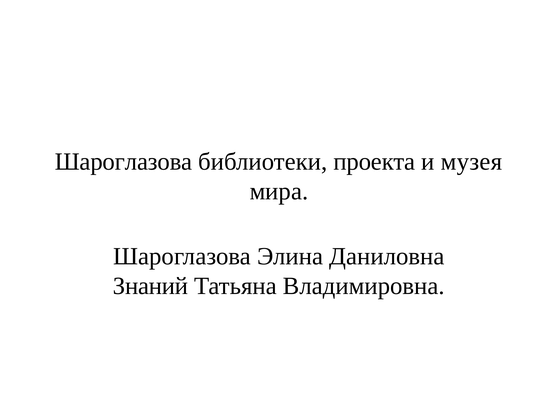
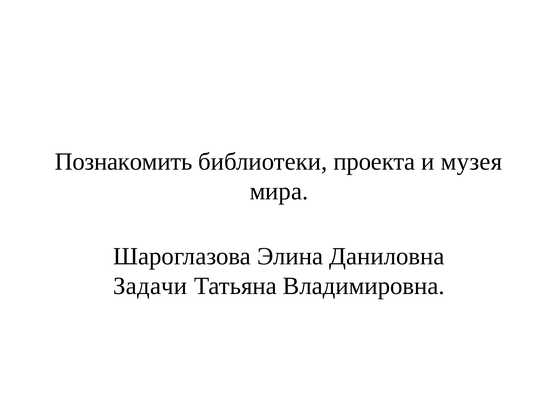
Шароглазова at (123, 162): Шароглазова -> Познакомить
Знаний: Знаний -> Задачи
